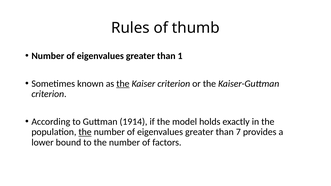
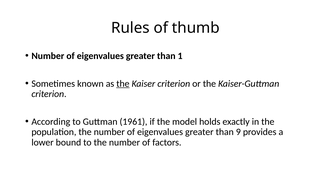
1914: 1914 -> 1961
the at (85, 132) underline: present -> none
7: 7 -> 9
